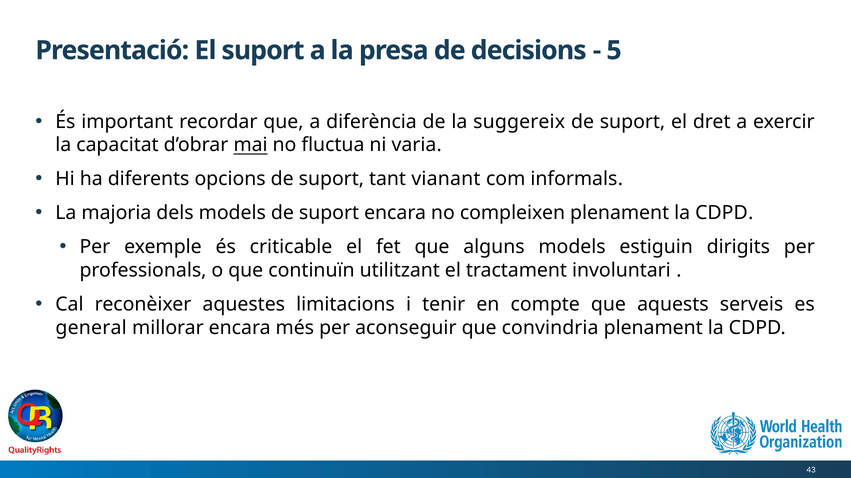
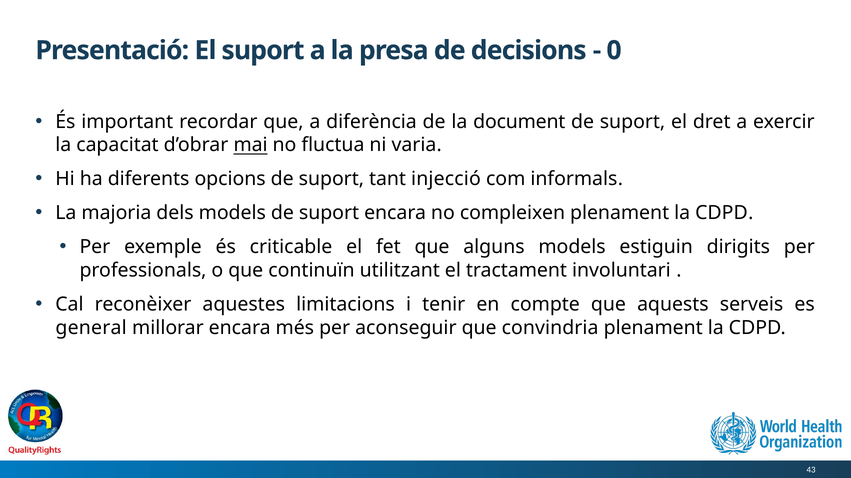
5: 5 -> 0
suggereix: suggereix -> document
vianant: vianant -> injecció
